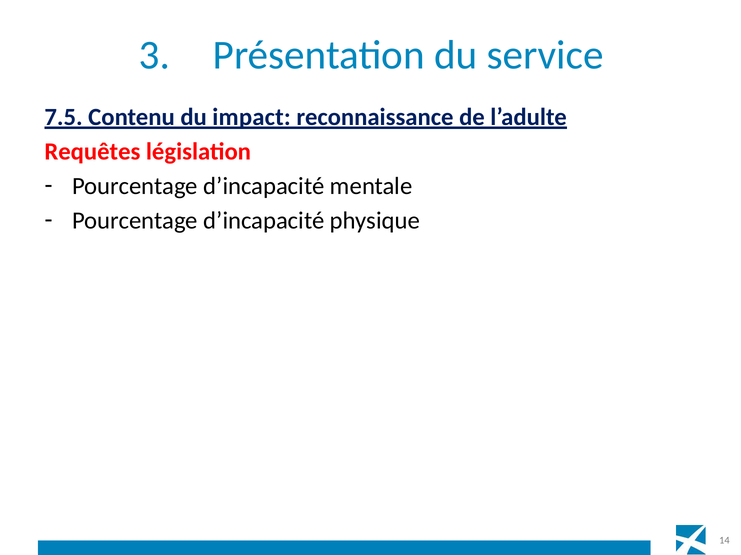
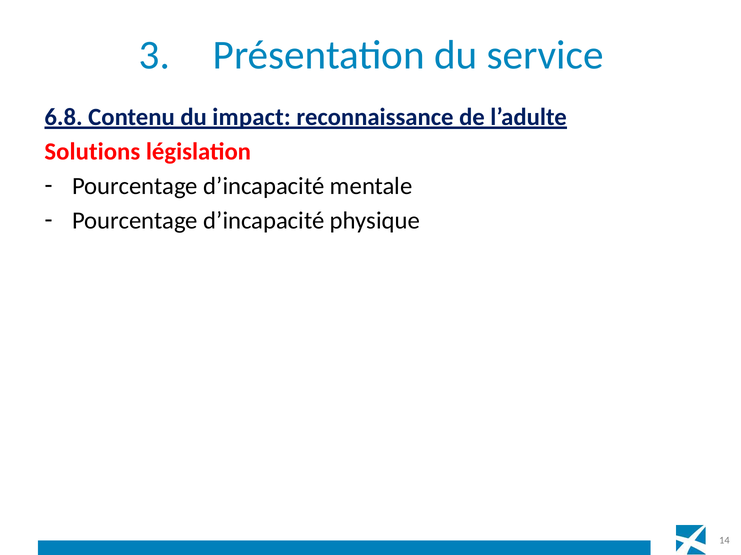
7.5: 7.5 -> 6.8
Requêtes: Requêtes -> Solutions
